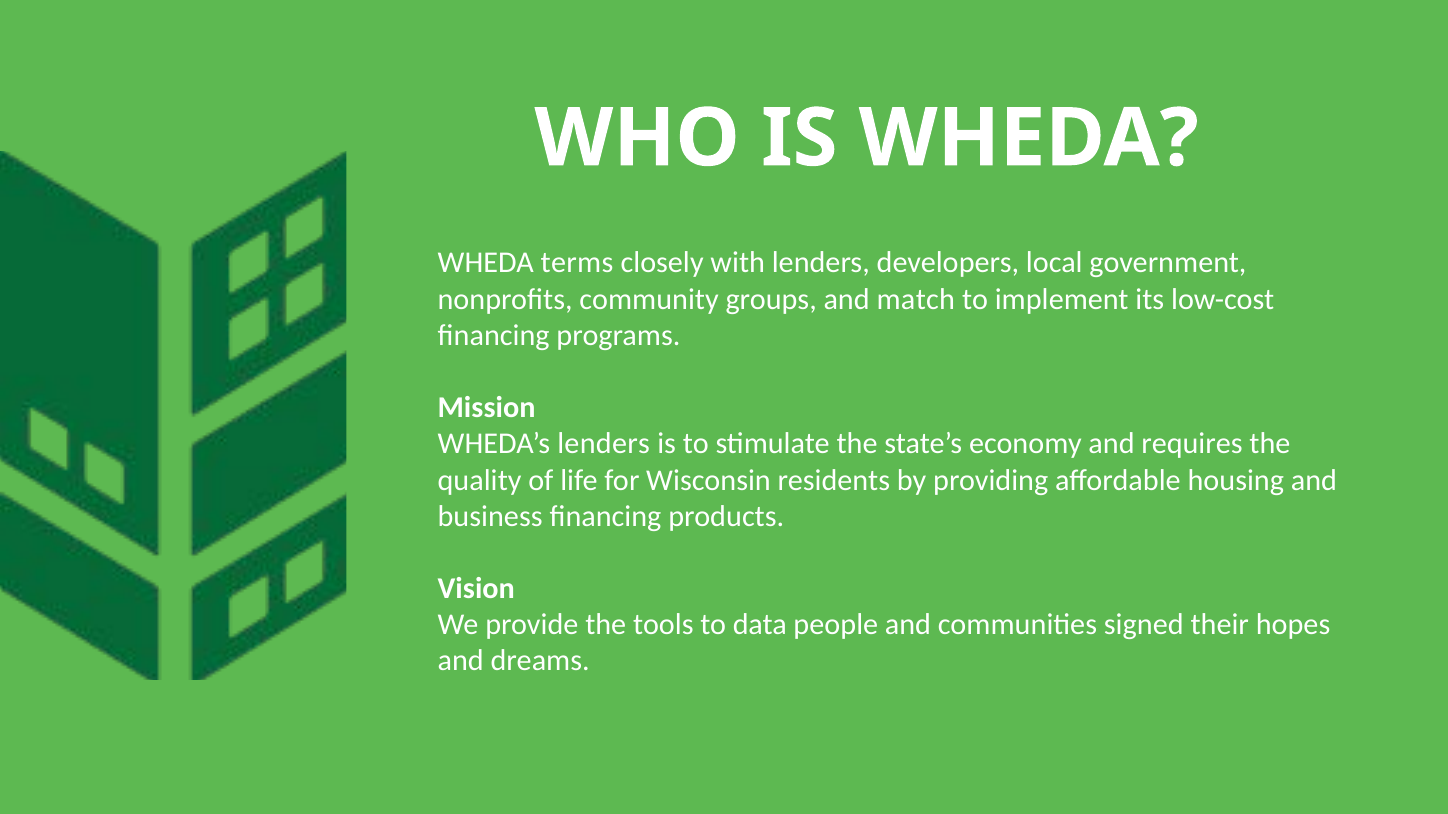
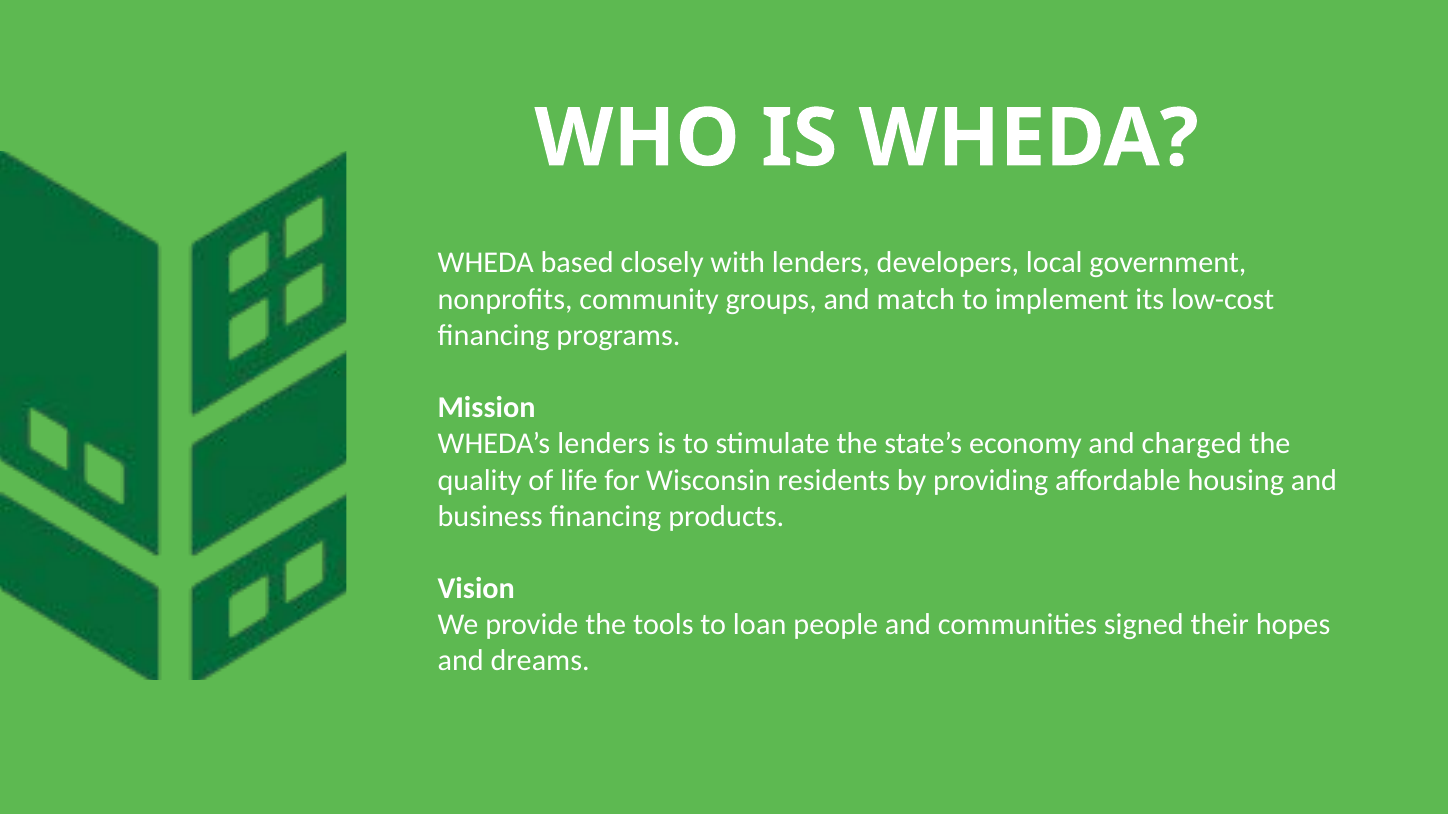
terms: terms -> based
requires: requires -> charged
data: data -> loan
